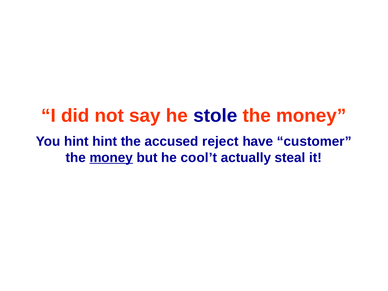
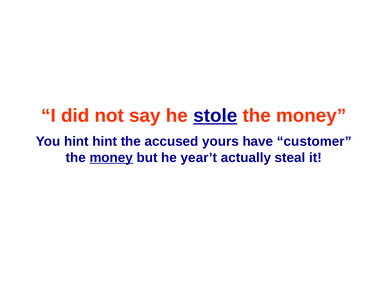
stole underline: none -> present
reject: reject -> yours
cool’t: cool’t -> year’t
